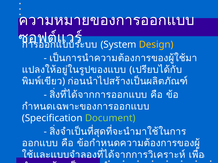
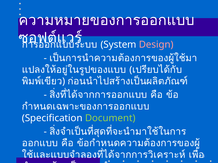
Design colour: yellow -> pink
